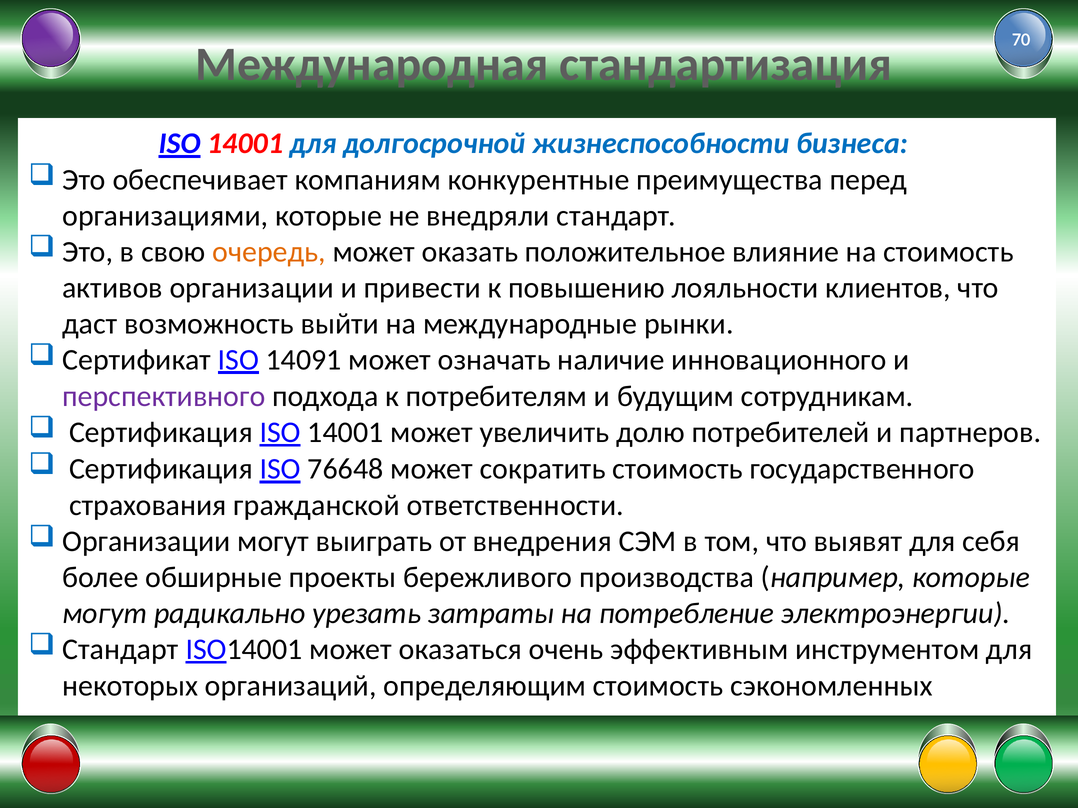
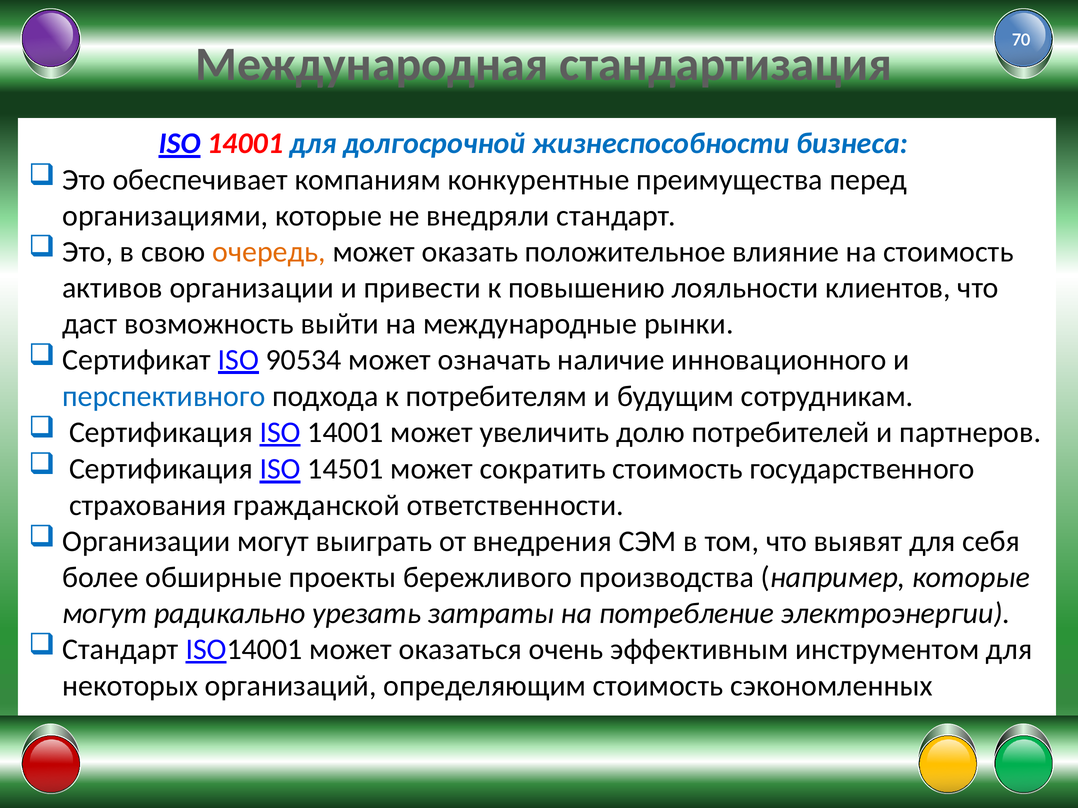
14091: 14091 -> 90534
перспективного colour: purple -> blue
76648: 76648 -> 14501
